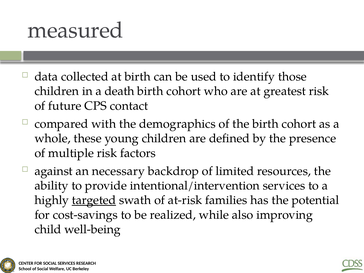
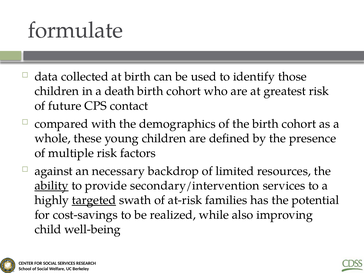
measured: measured -> formulate
ability underline: none -> present
intentional/intervention: intentional/intervention -> secondary/intervention
